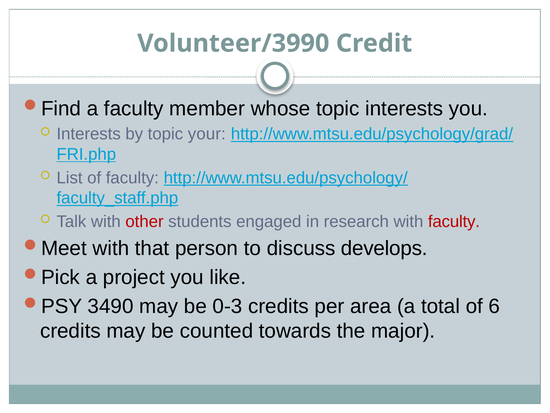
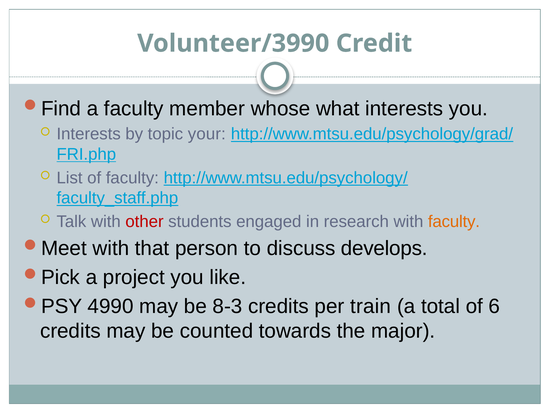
whose topic: topic -> what
faculty at (454, 221) colour: red -> orange
3490: 3490 -> 4990
0-3: 0-3 -> 8-3
area: area -> train
